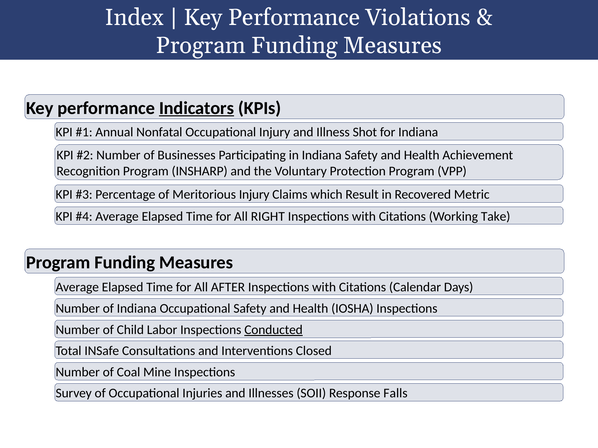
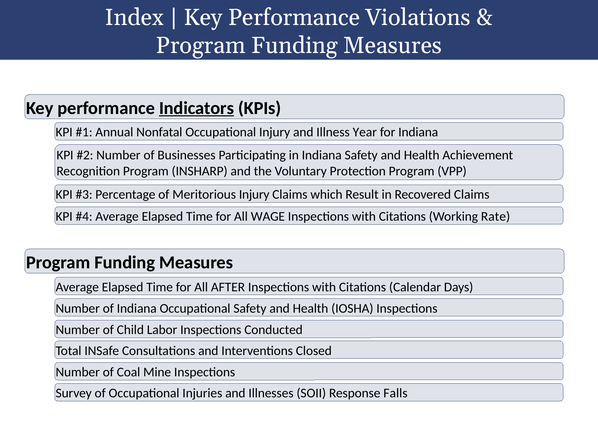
Shot: Shot -> Year
Recovered Metric: Metric -> Claims
RIGHT: RIGHT -> WAGE
Take: Take -> Rate
Conducted underline: present -> none
